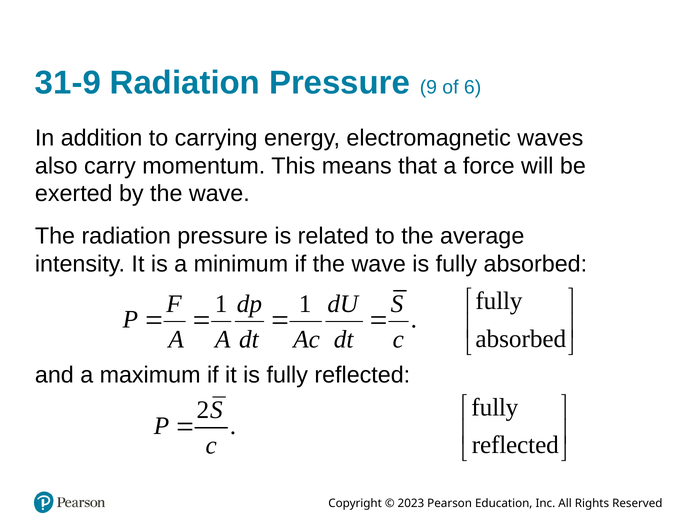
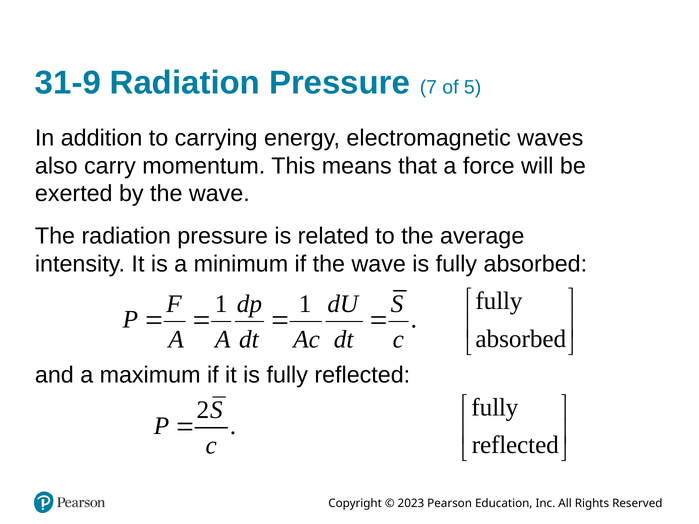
9: 9 -> 7
6: 6 -> 5
